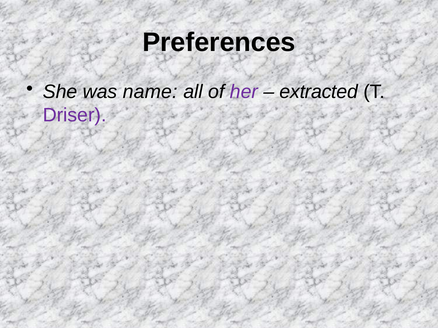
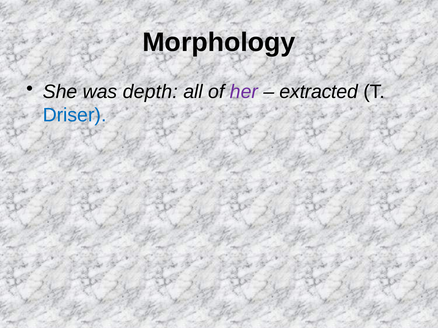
Preferences: Preferences -> Morphology
name: name -> depth
Driser colour: purple -> blue
